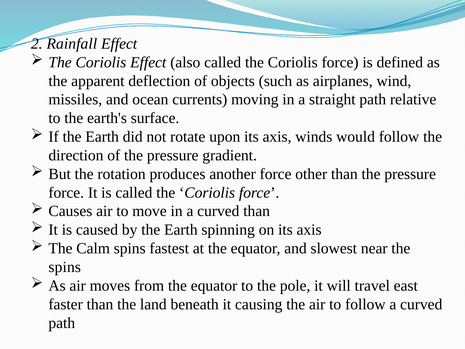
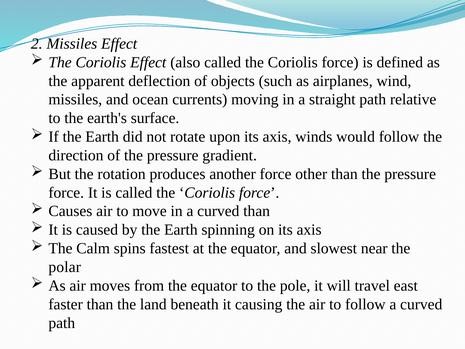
2 Rainfall: Rainfall -> Missiles
spins at (65, 267): spins -> polar
